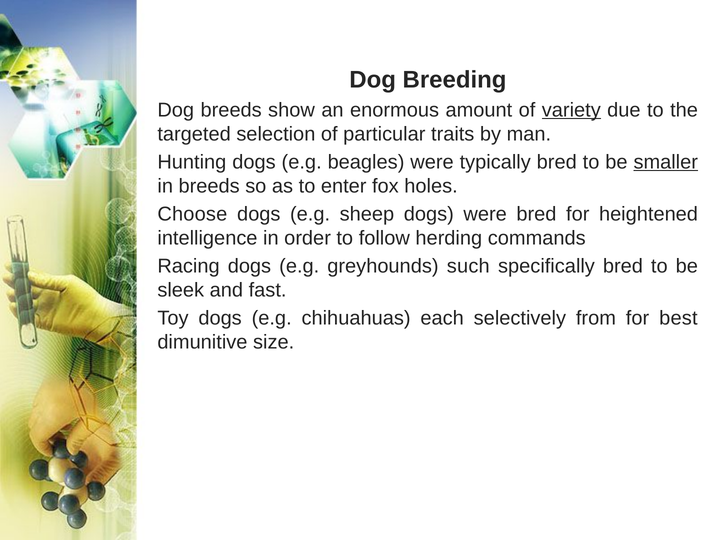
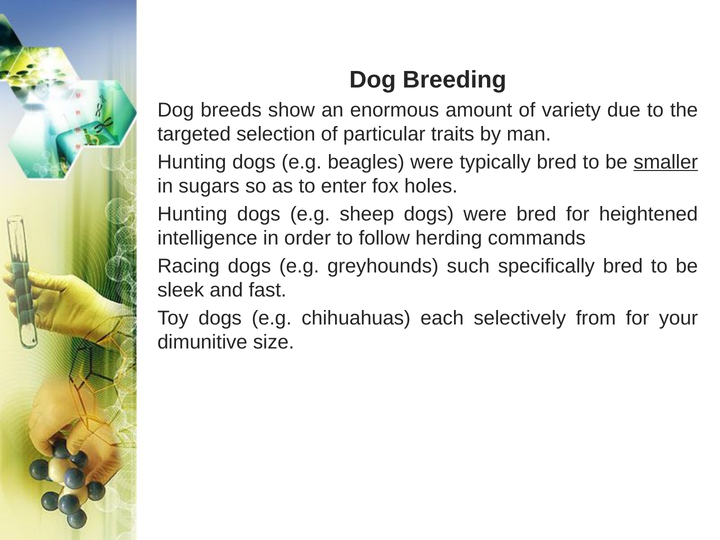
variety underline: present -> none
in breeds: breeds -> sugars
Choose at (192, 214): Choose -> Hunting
best: best -> your
